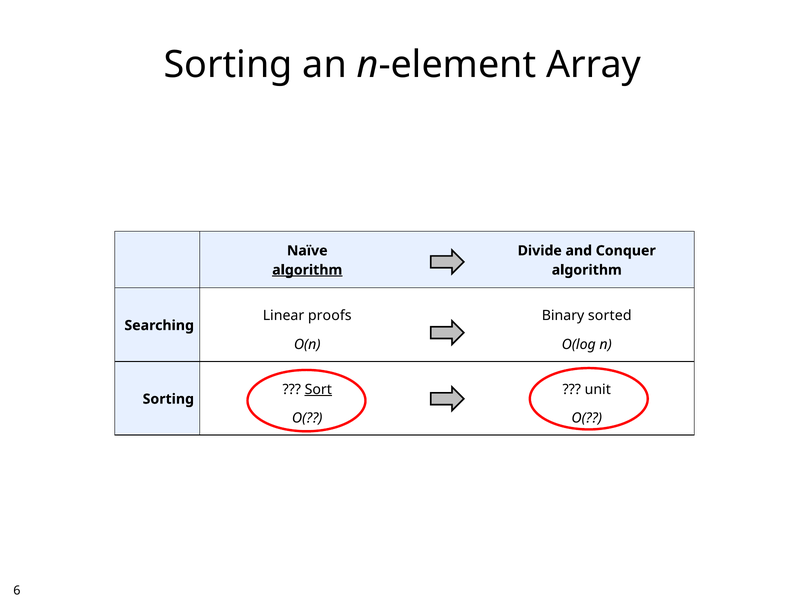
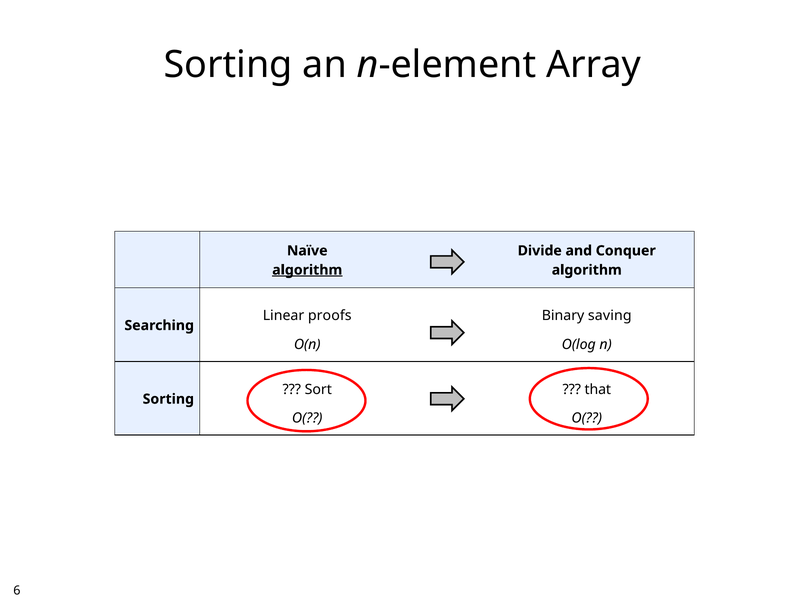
sorted: sorted -> saving
Sort underline: present -> none
unit: unit -> that
